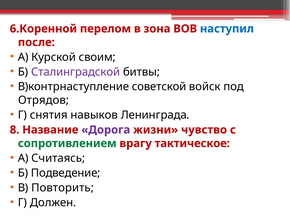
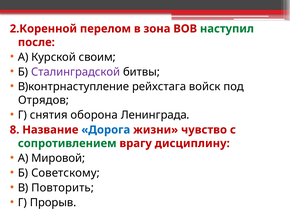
6.Коренной: 6.Коренной -> 2.Коренной
наступил colour: blue -> green
советской: советской -> рейхстага
навыков: навыков -> оборона
Дорога colour: purple -> blue
тактическое: тактическое -> дисциплину
Считаясь: Считаясь -> Мировой
Подведение: Подведение -> Советскому
Должен: Должен -> Прорыв
